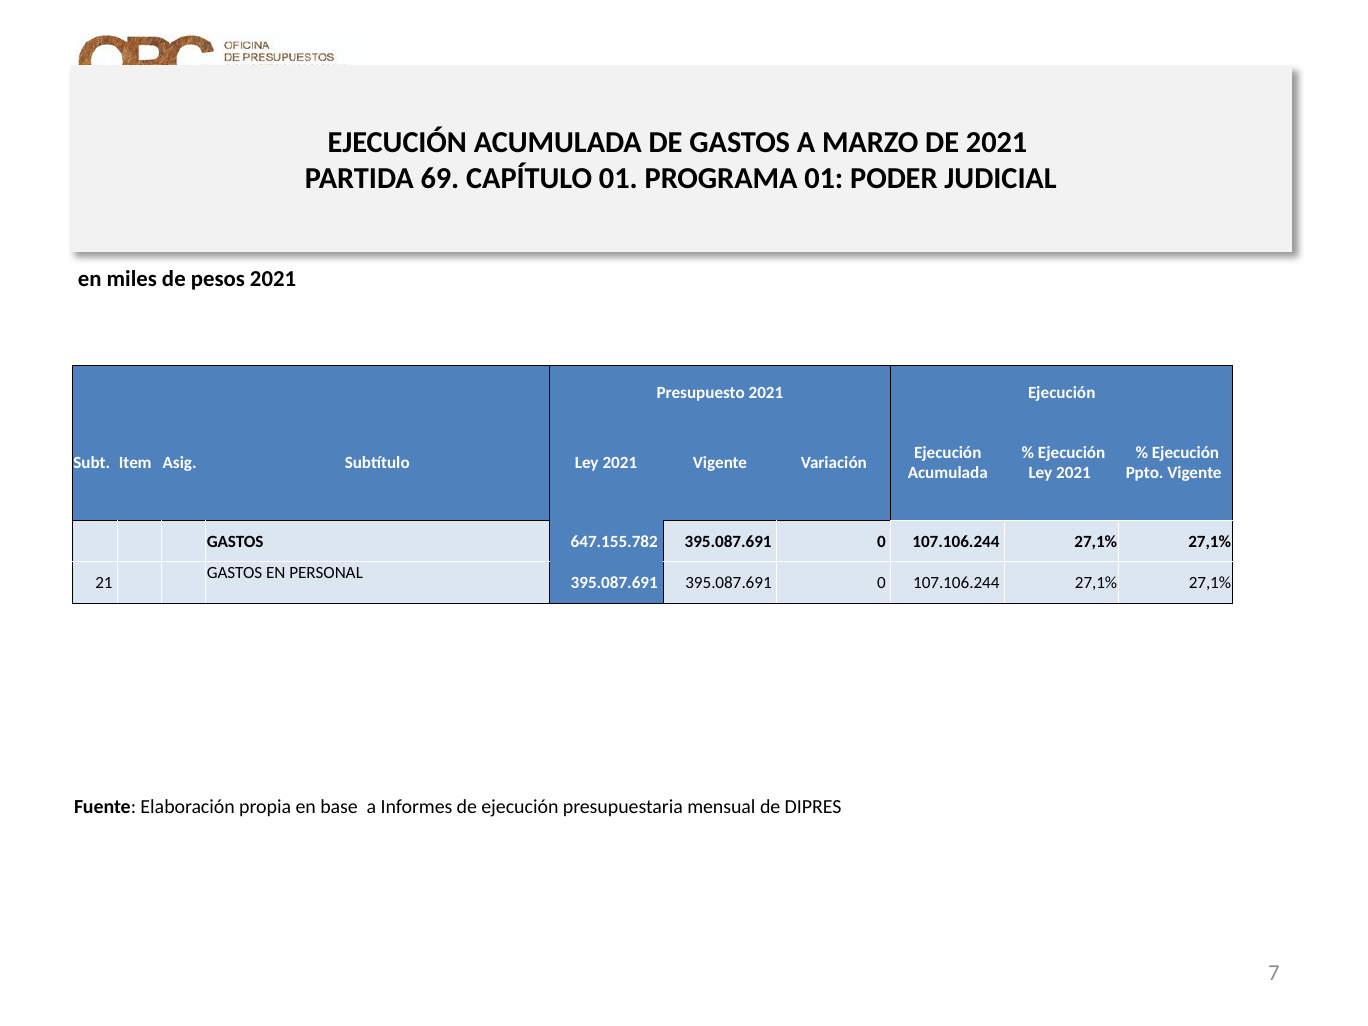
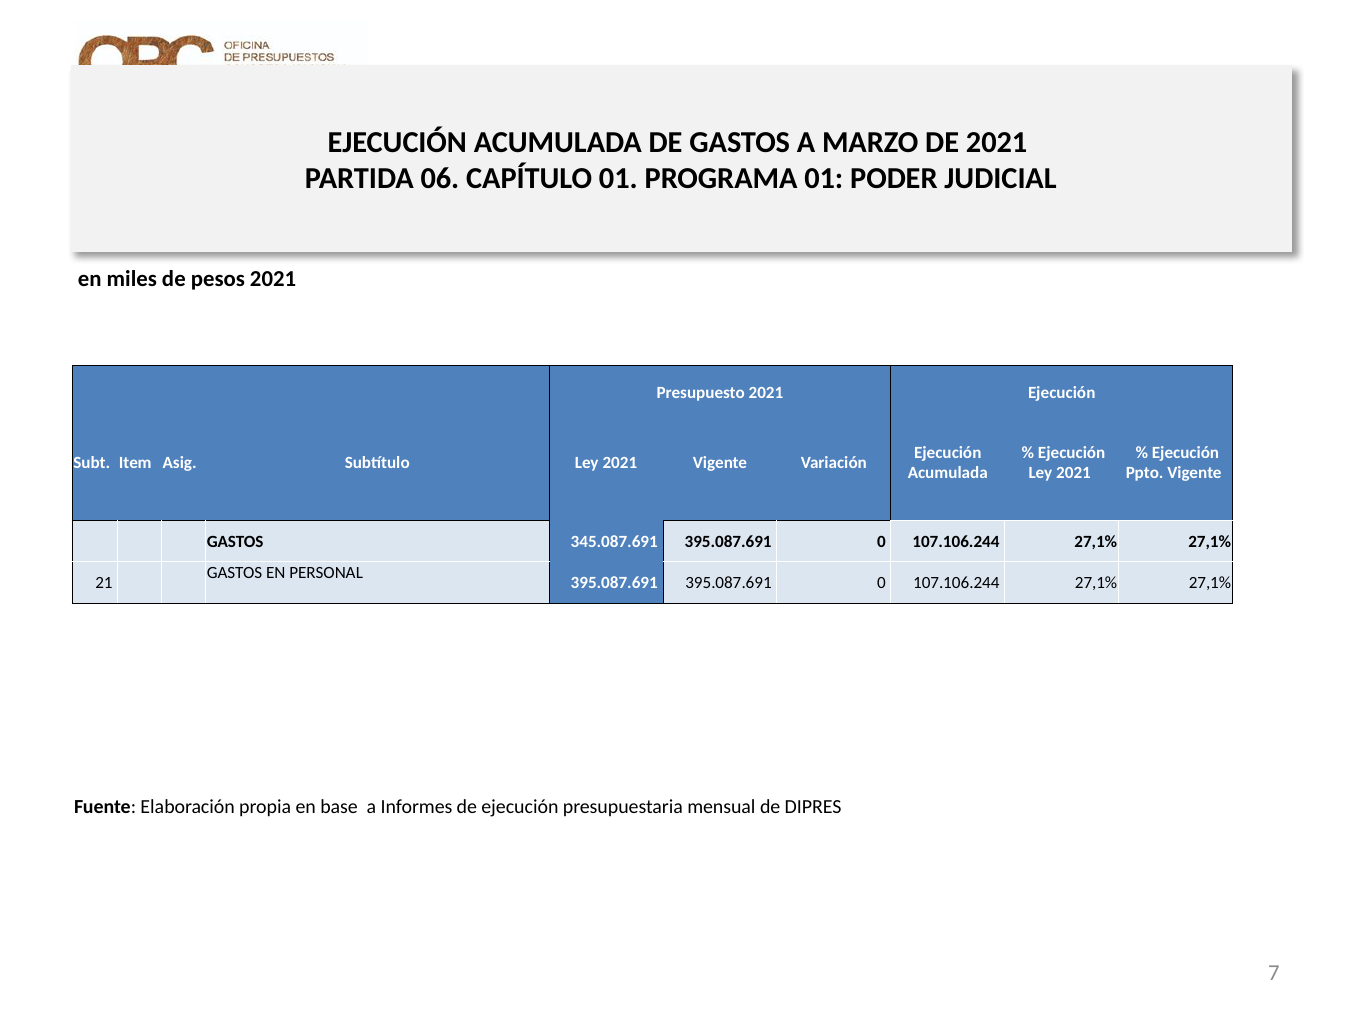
69: 69 -> 06
647.155.782: 647.155.782 -> 345.087.691
